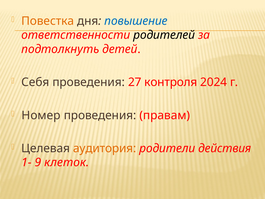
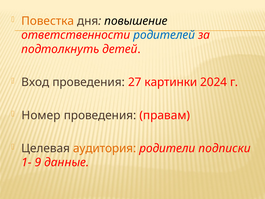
повышение colour: blue -> black
родителей colour: black -> blue
Себя: Себя -> Вход
контроля: контроля -> картинки
действия: действия -> подписки
клеток: клеток -> данные
